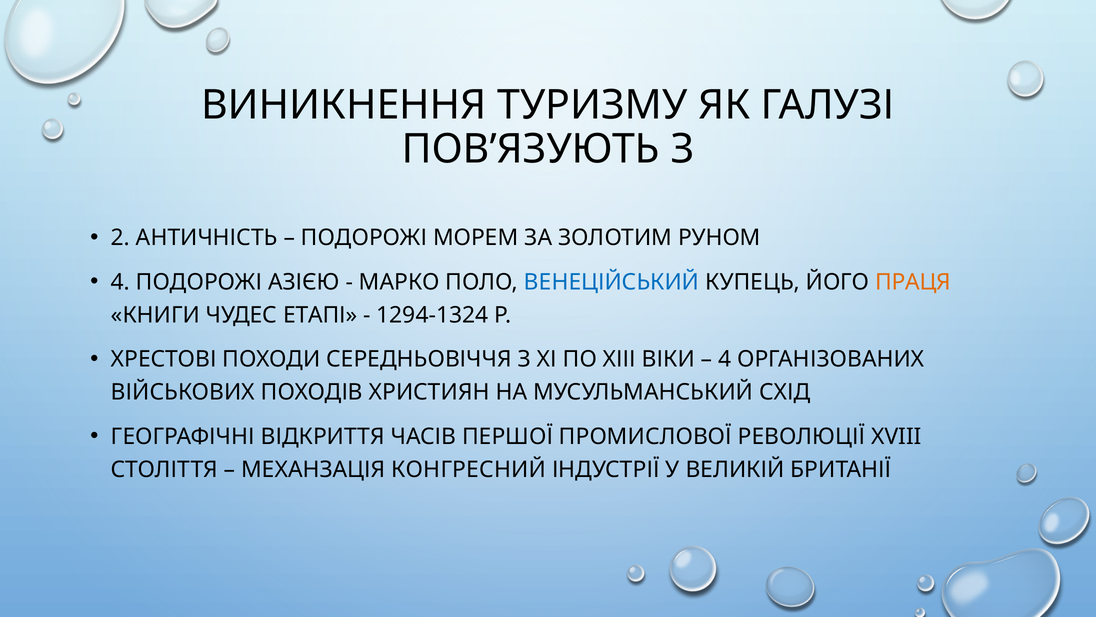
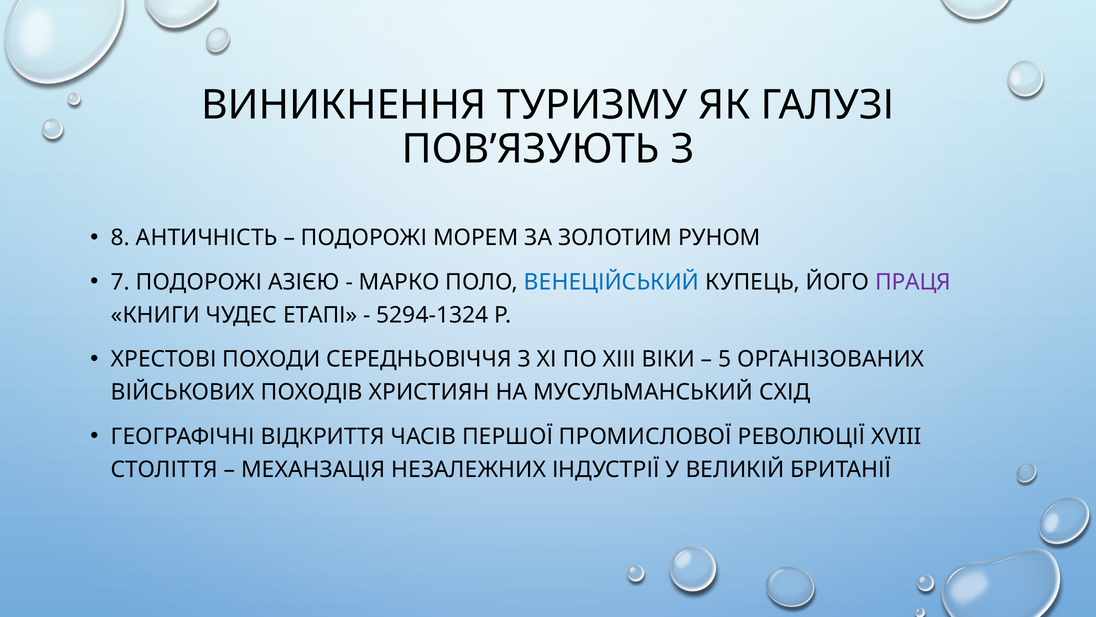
2: 2 -> 8
4 at (120, 282): 4 -> 7
ПРАЦЯ colour: orange -> purple
1294-1324: 1294-1324 -> 5294-1324
4 at (725, 359): 4 -> 5
КОНГРЕСНИЙ: КОНГРЕСНИЙ -> НЕЗАЛЕЖНИХ
